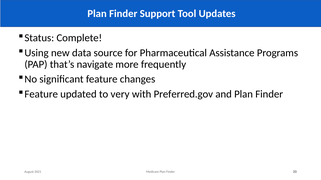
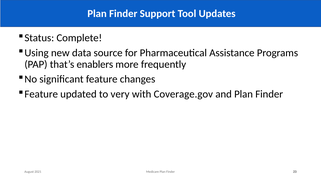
navigate: navigate -> enablers
Preferred.gov: Preferred.gov -> Coverage.gov
